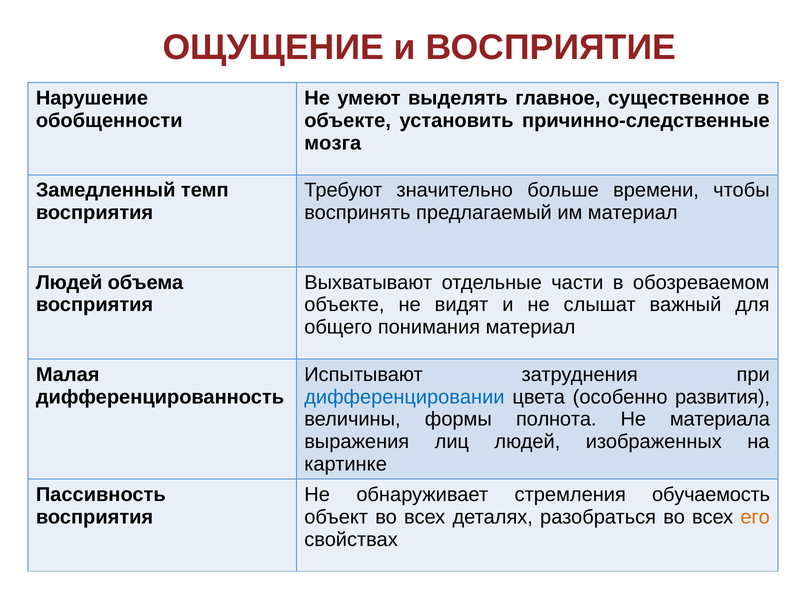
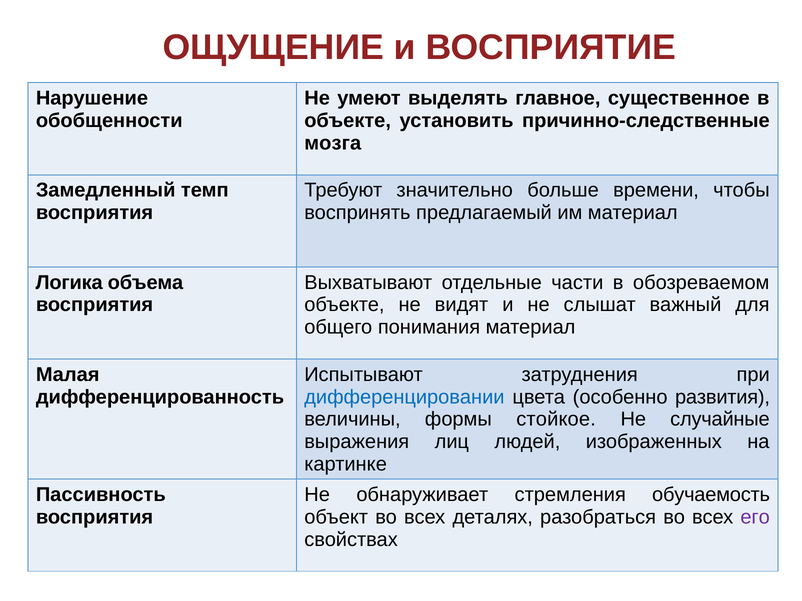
Людей at (69, 283): Людей -> Логика
полнота: полнота -> стойкое
материала: материала -> случайные
его colour: orange -> purple
